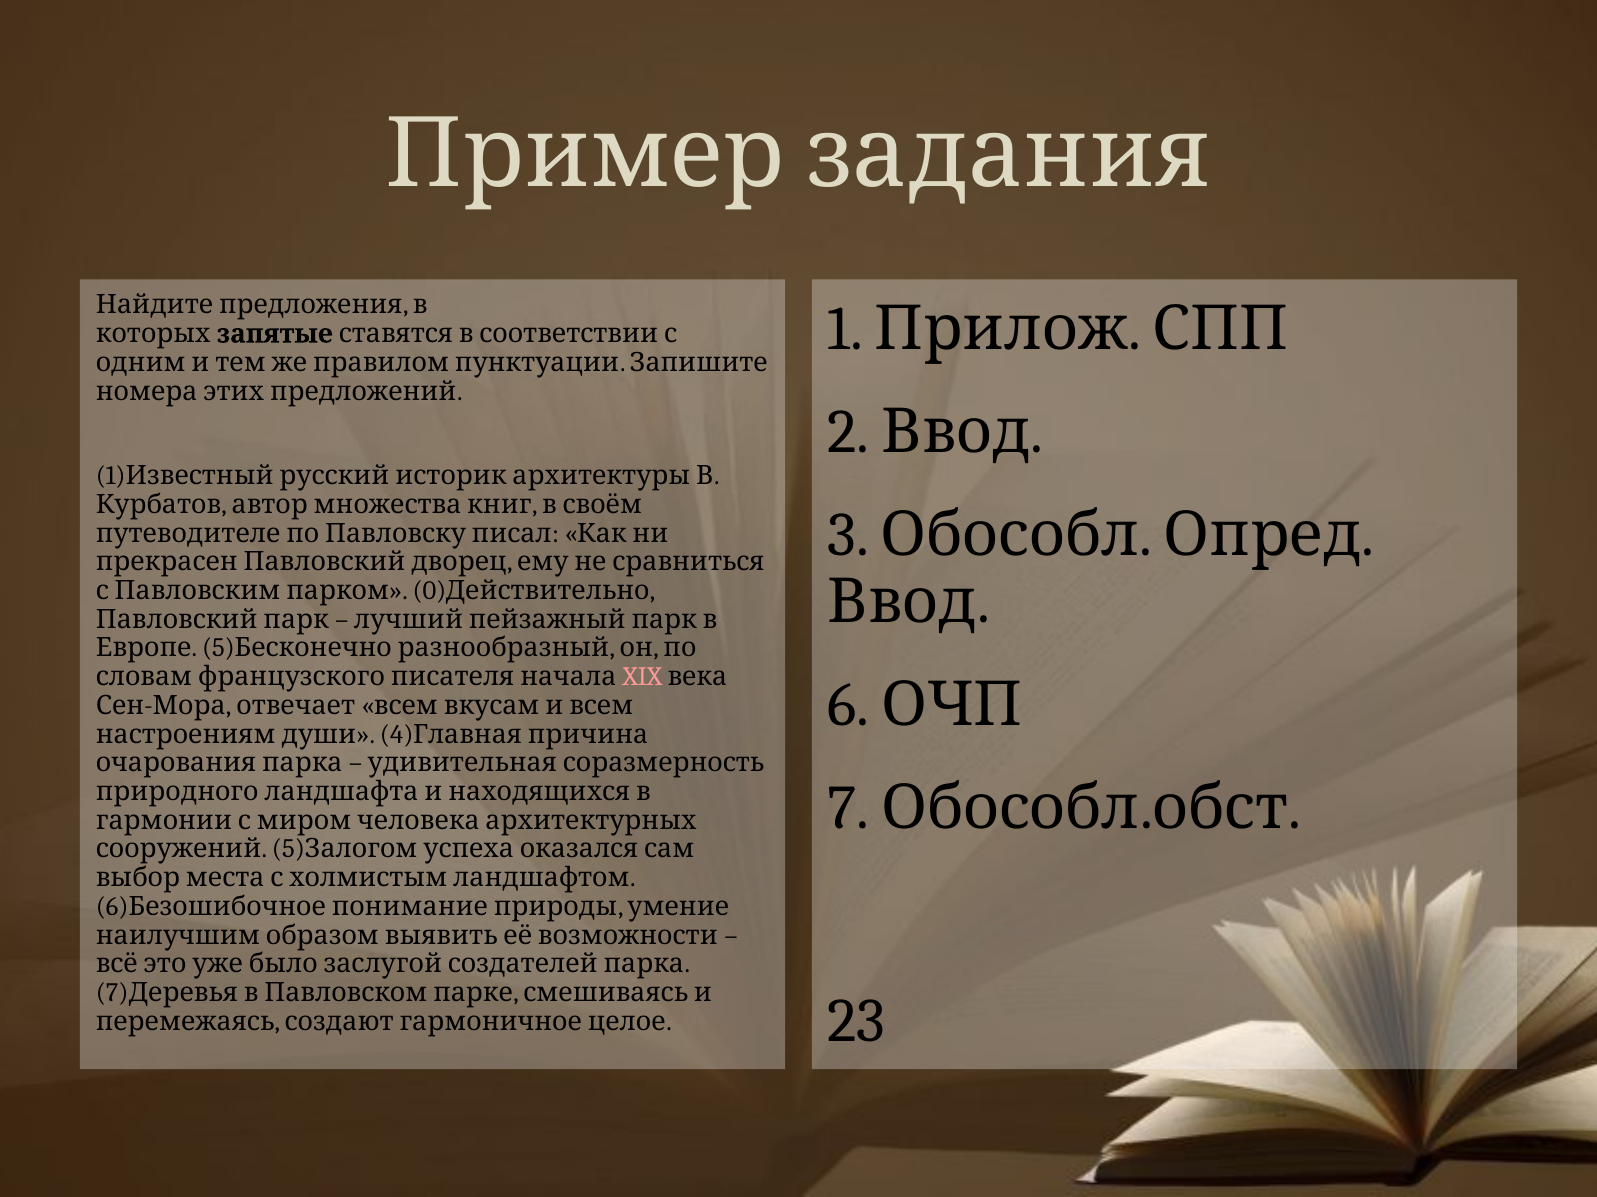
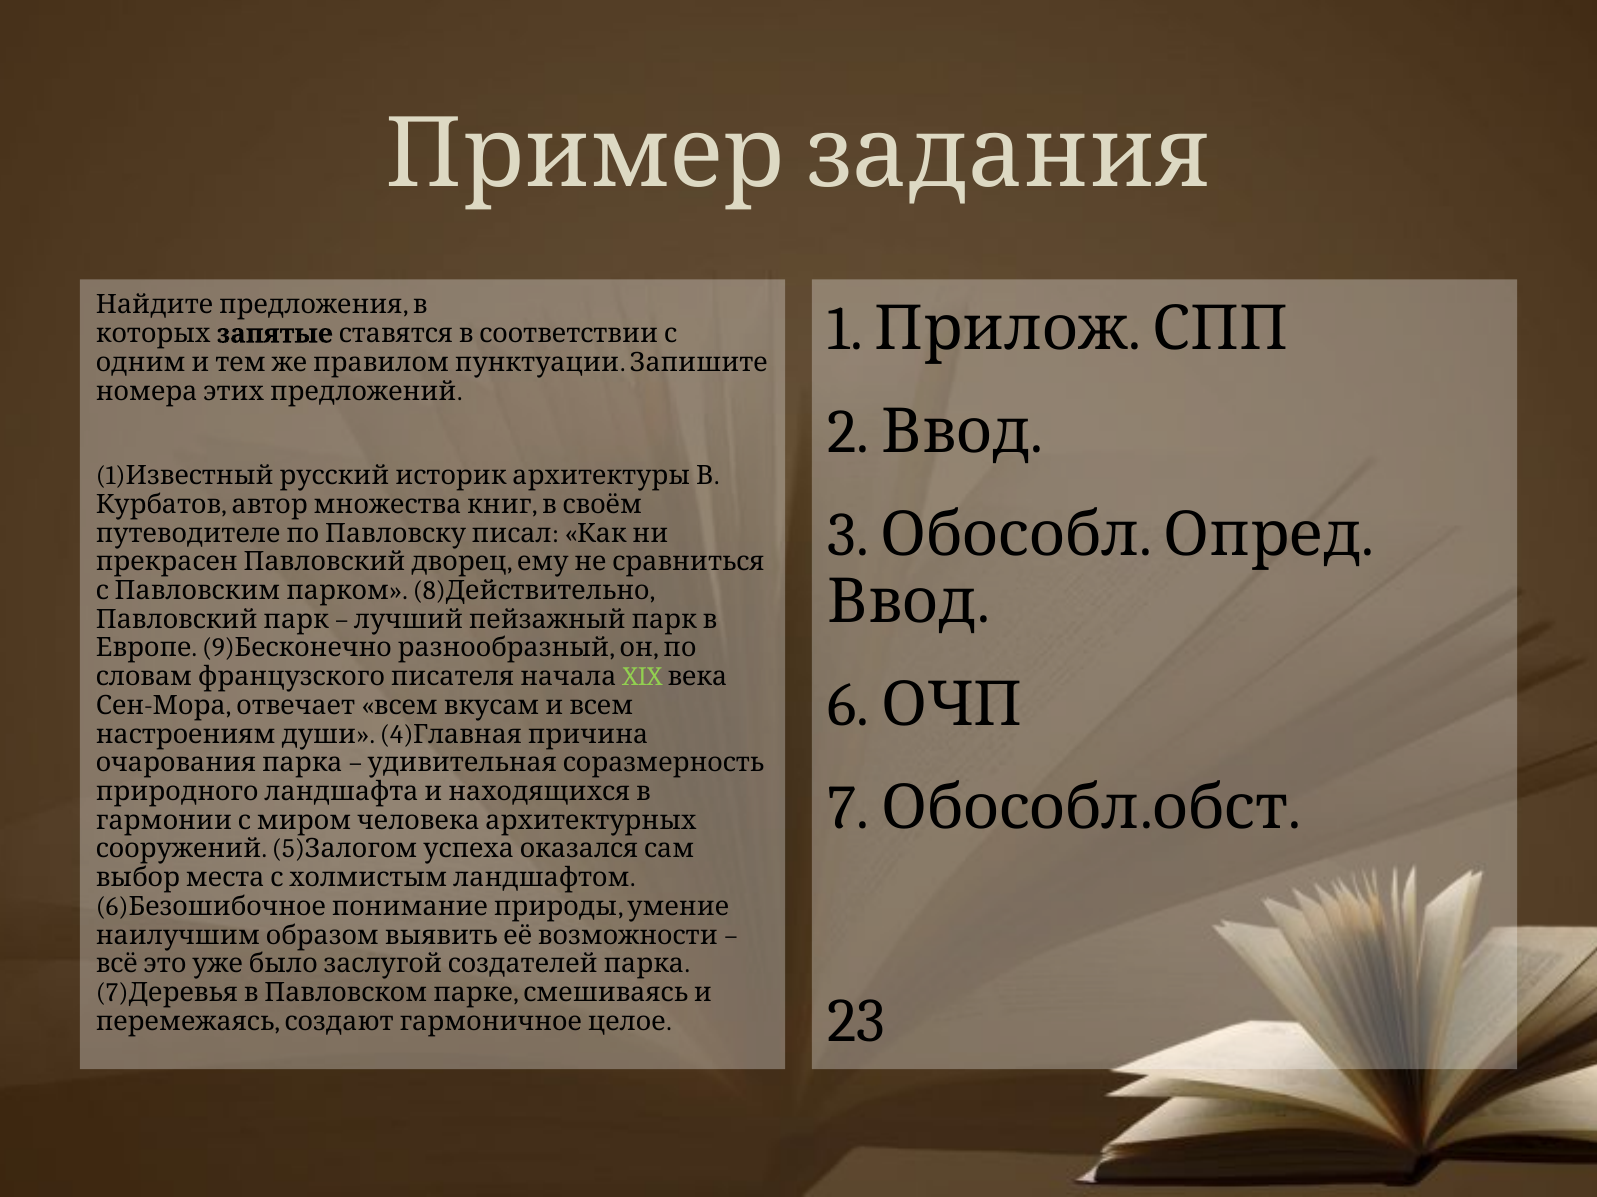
0: 0 -> 8
5 at (218, 649): 5 -> 9
XIX colour: pink -> light green
